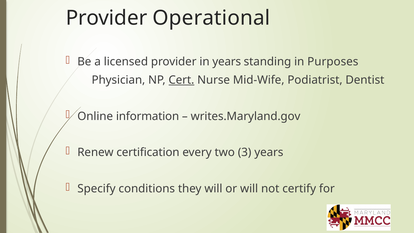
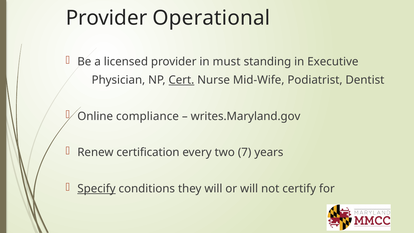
in years: years -> must
Purposes: Purposes -> Executive
information: information -> compliance
3: 3 -> 7
Specify underline: none -> present
